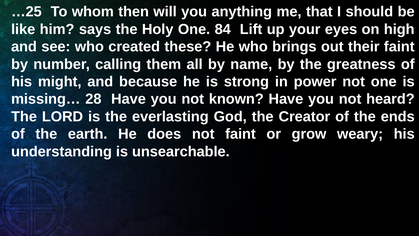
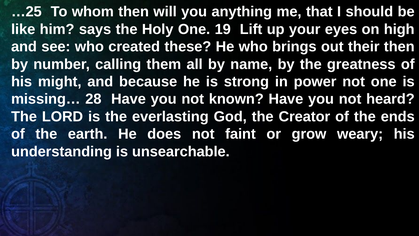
84: 84 -> 19
their faint: faint -> then
